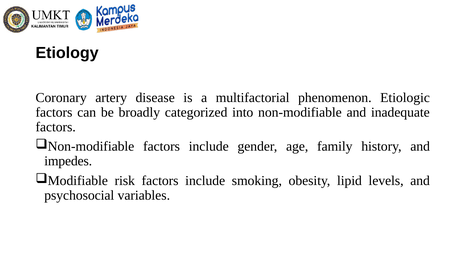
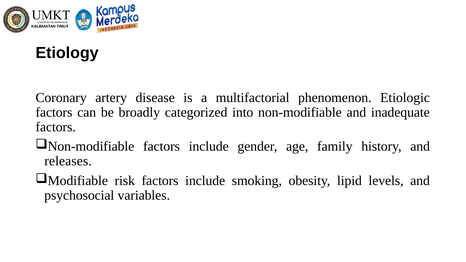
impedes: impedes -> releases
